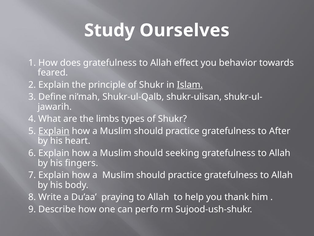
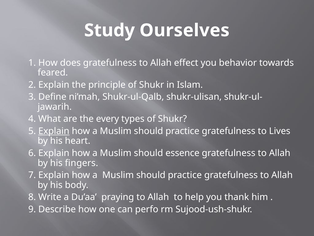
Islam underline: present -> none
limbs: limbs -> every
After: After -> Lives
seeking: seeking -> essence
